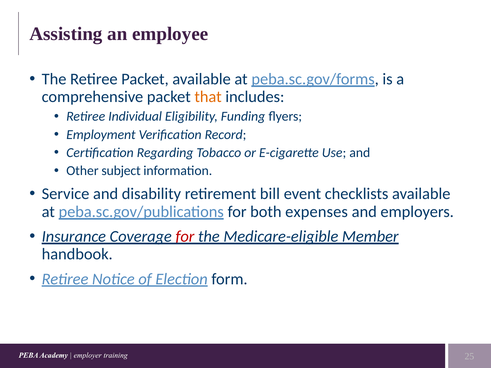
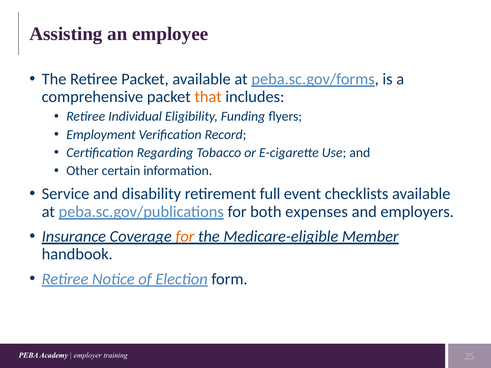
subject: subject -> certain
bill: bill -> full
for at (185, 237) colour: red -> orange
